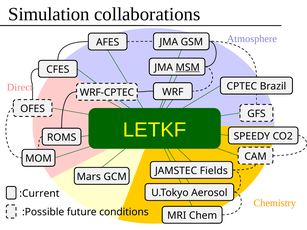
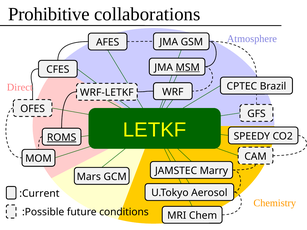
Simulation: Simulation -> Prohibitive
WRF-CPTEC: WRF-CPTEC -> WRF-LETKF
ROMS underline: none -> present
Fields: Fields -> Marry
